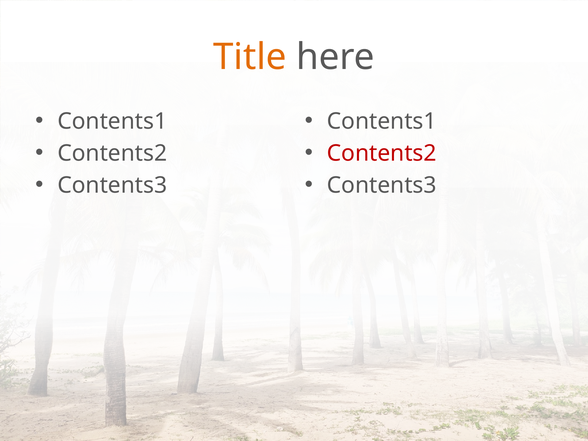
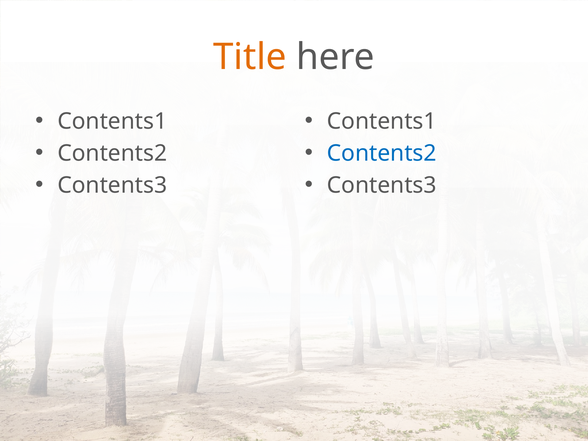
Contents2 at (382, 153) colour: red -> blue
